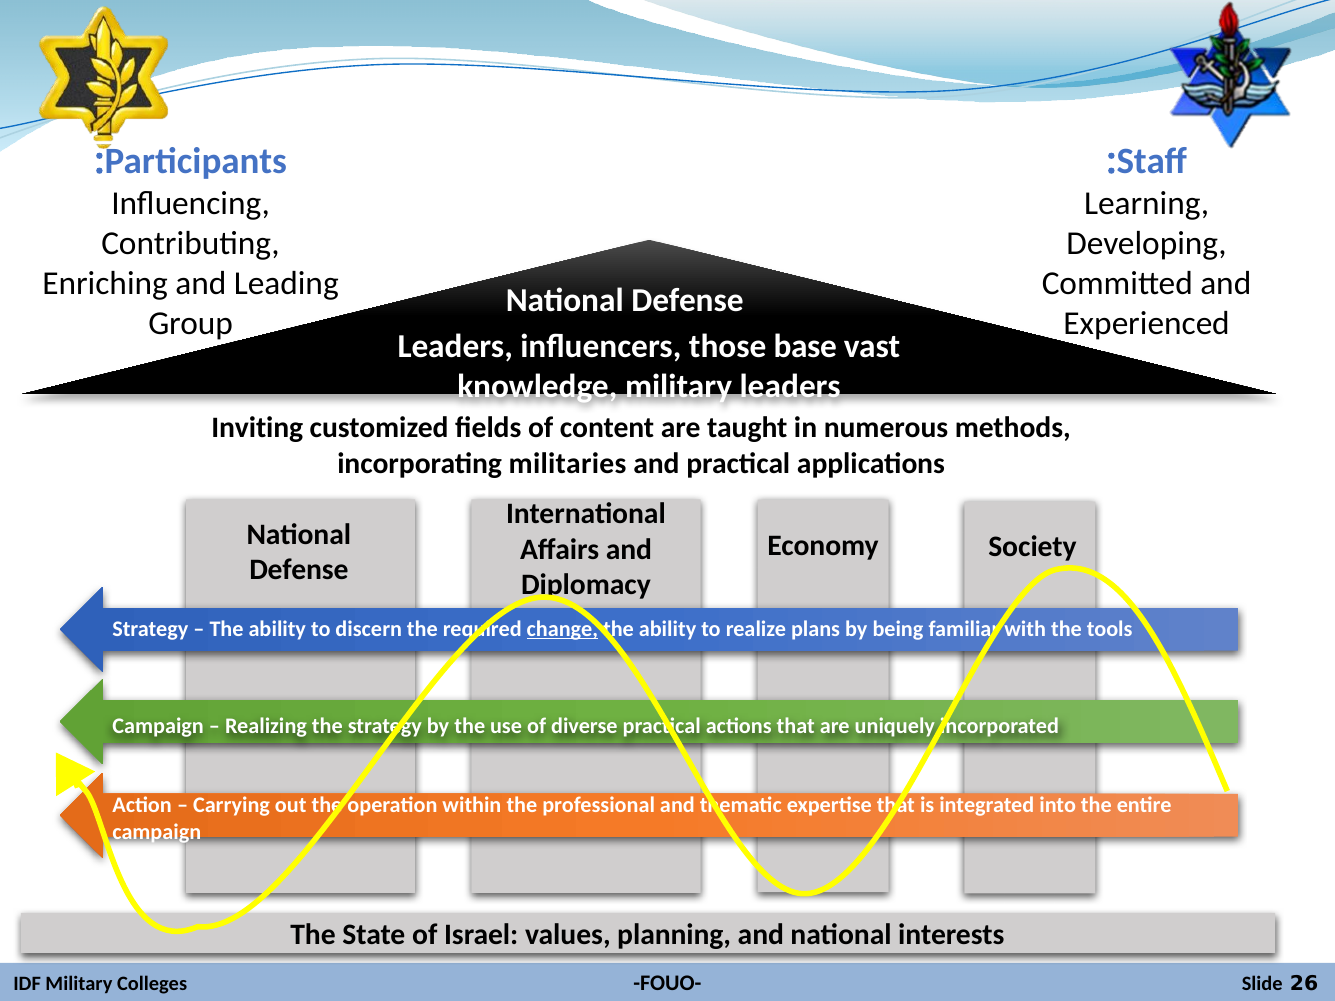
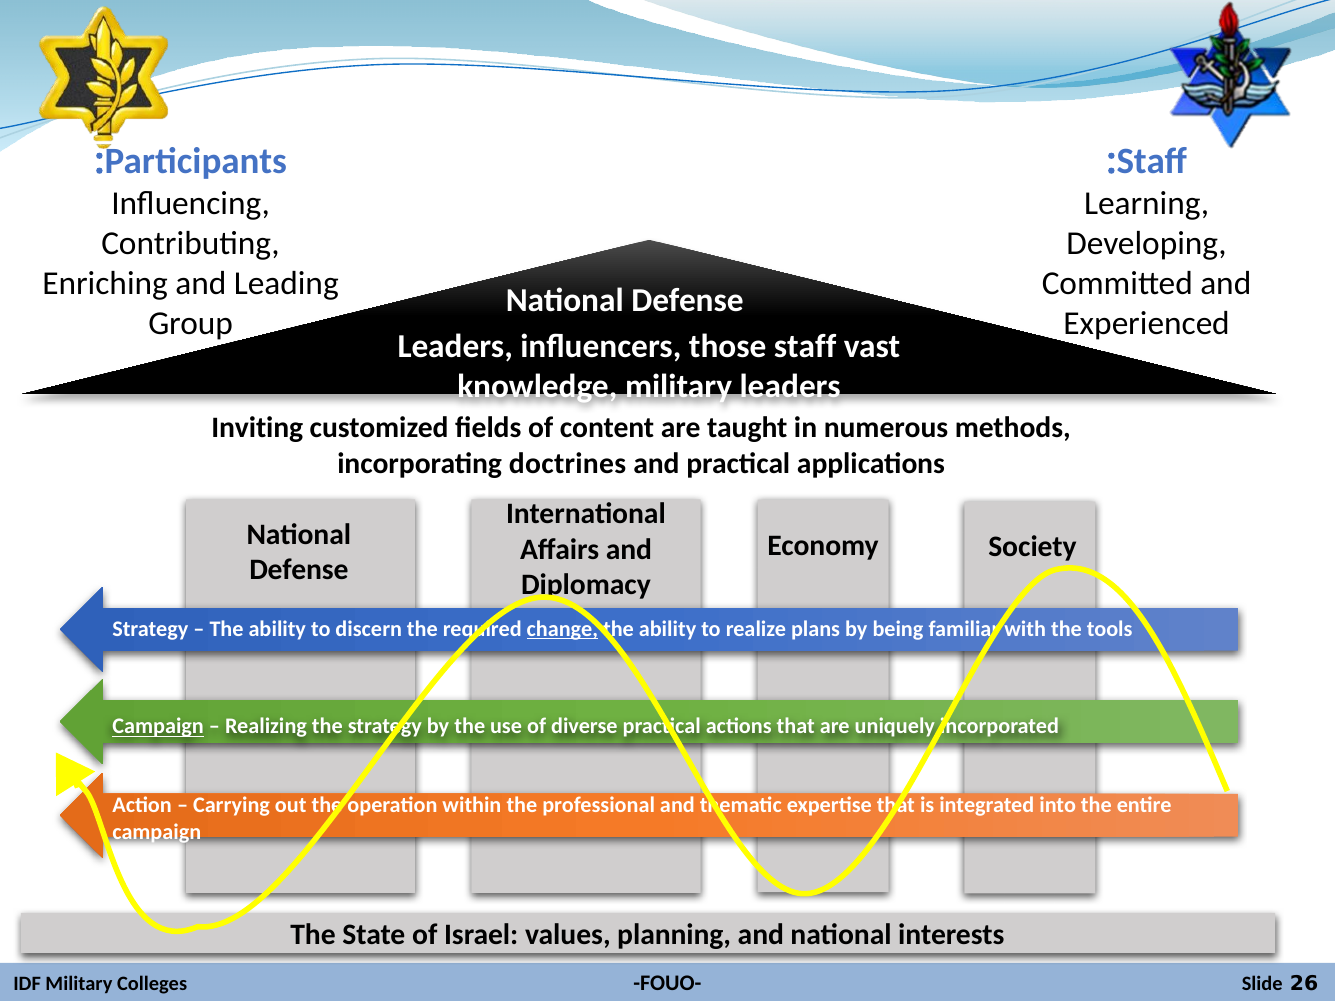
those base: base -> staff
militaries: militaries -> doctrines
Campaign at (158, 727) underline: none -> present
